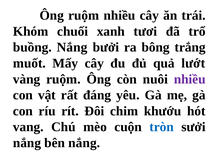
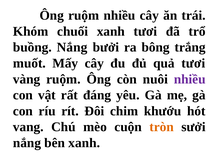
quả lướt: lướt -> tươi
tròn colour: blue -> orange
bên nắng: nắng -> xanh
